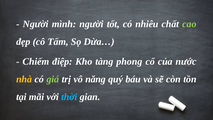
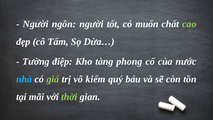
mình: mình -> ngôn
nhiêu: nhiêu -> muốn
Chiếm: Chiếm -> Tường
nhà colour: yellow -> light blue
năng: năng -> kiểm
thời colour: light blue -> light green
